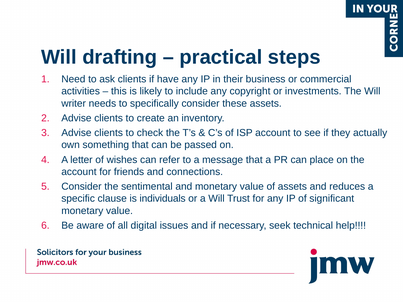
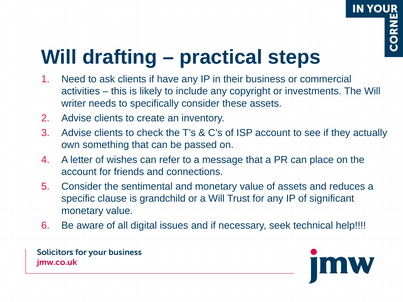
individuals: individuals -> grandchild
